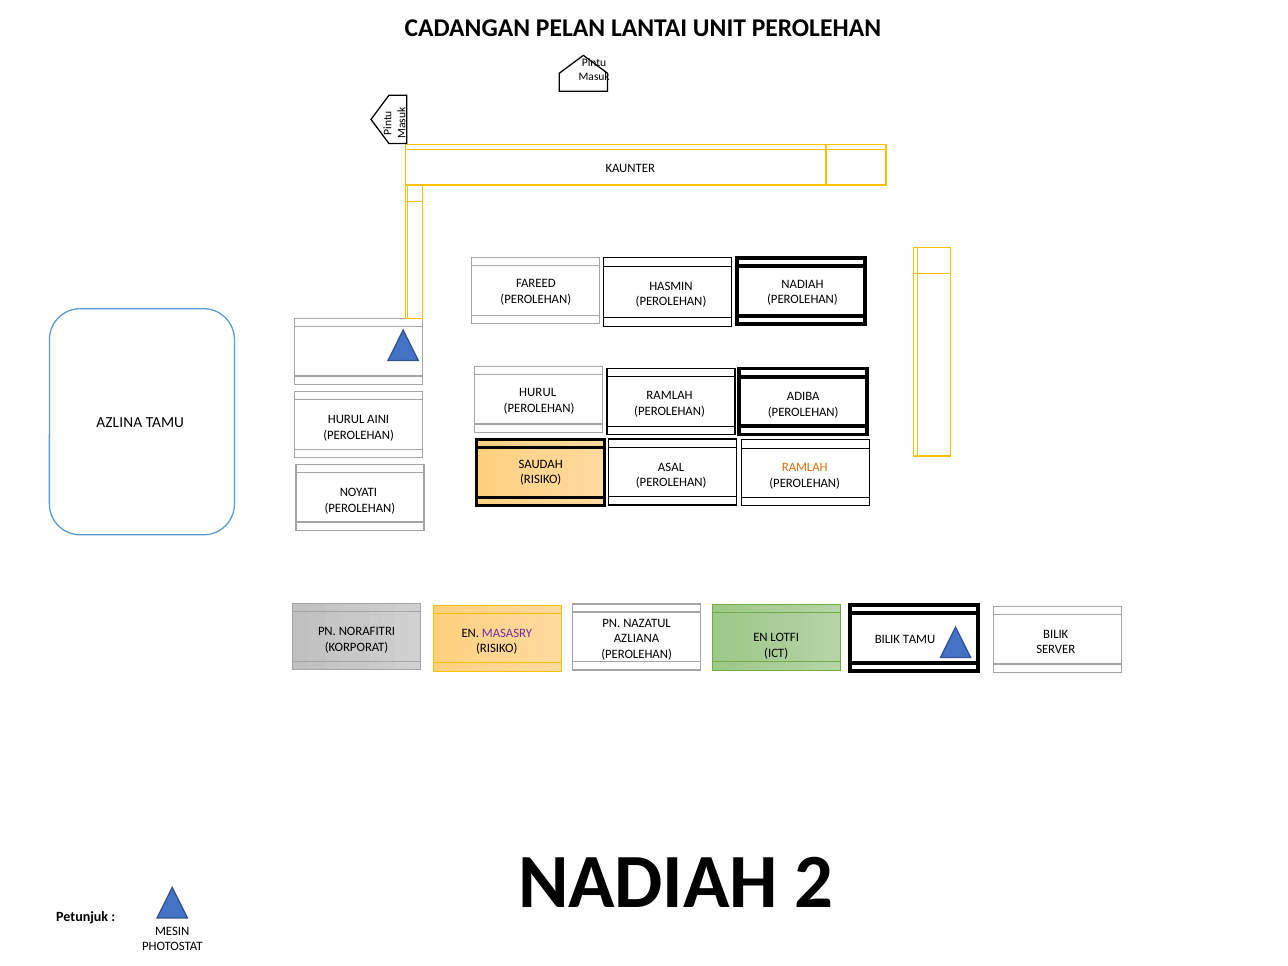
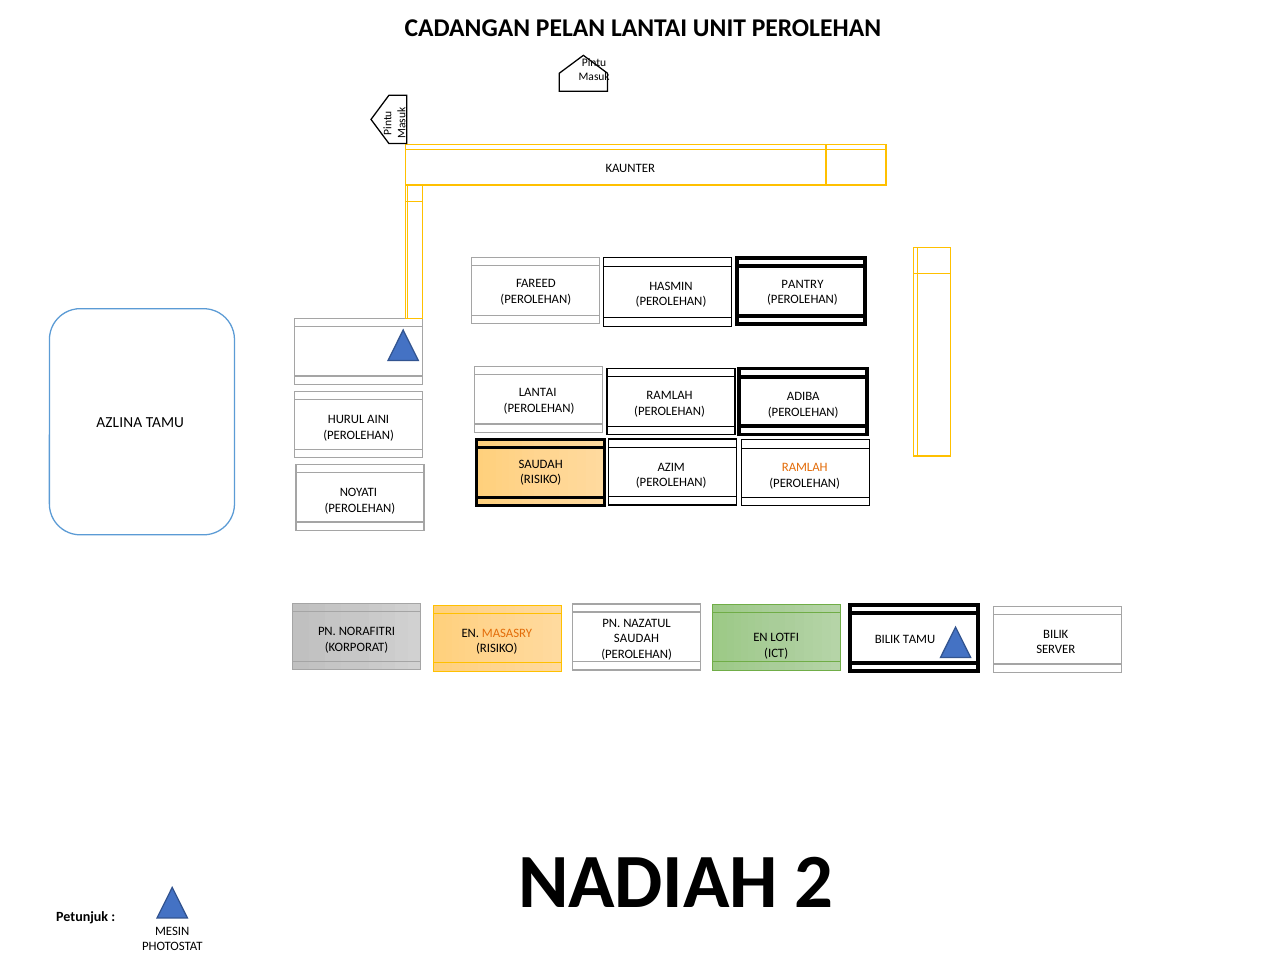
NADIAH at (802, 284): NADIAH -> PANTRY
HURUL at (538, 393): HURUL -> LANTAI
ASAL: ASAL -> AZIM
MASASRY colour: purple -> orange
AZLIANA at (637, 639): AZLIANA -> SAUDAH
